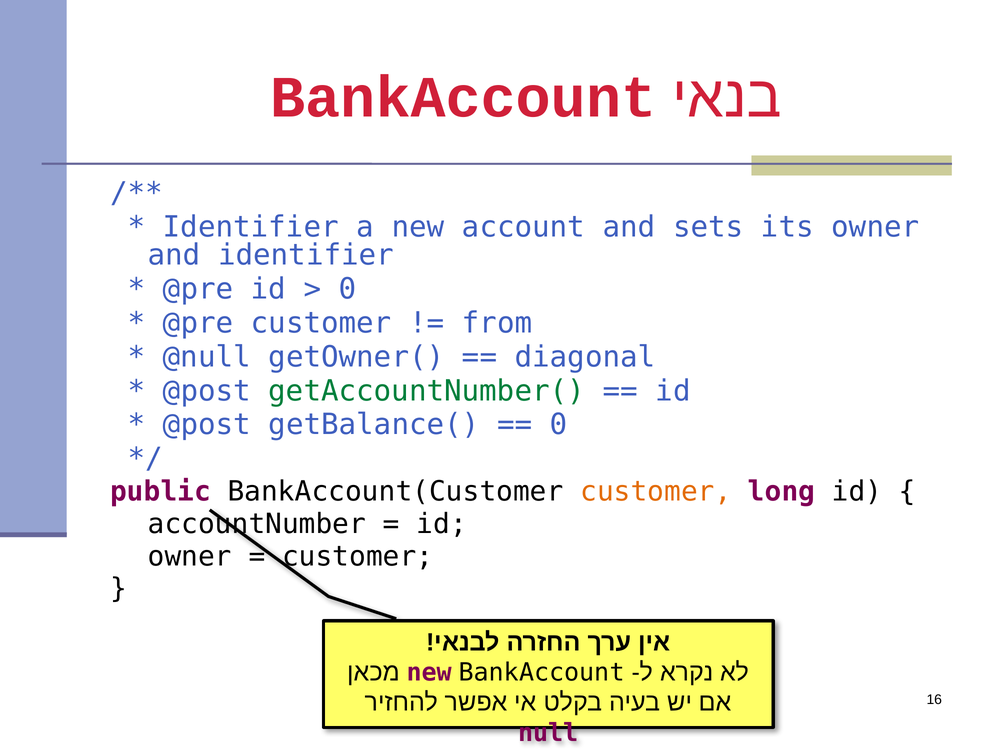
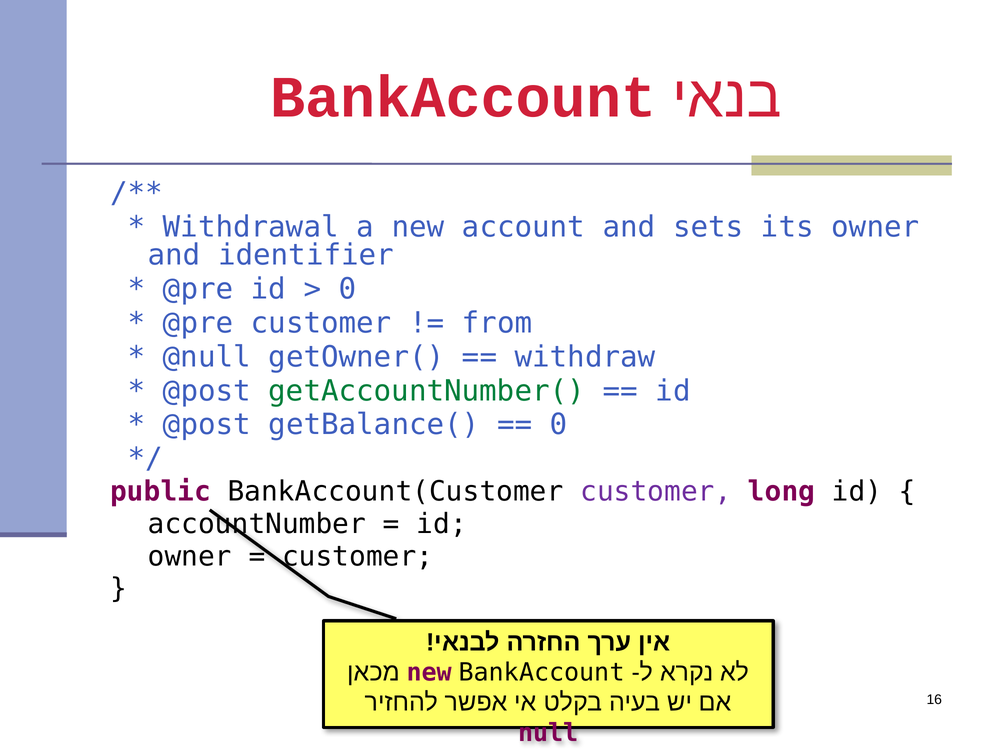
Identifier at (251, 227): Identifier -> Withdrawal
diagonal: diagonal -> withdraw
customer at (656, 491) colour: orange -> purple
